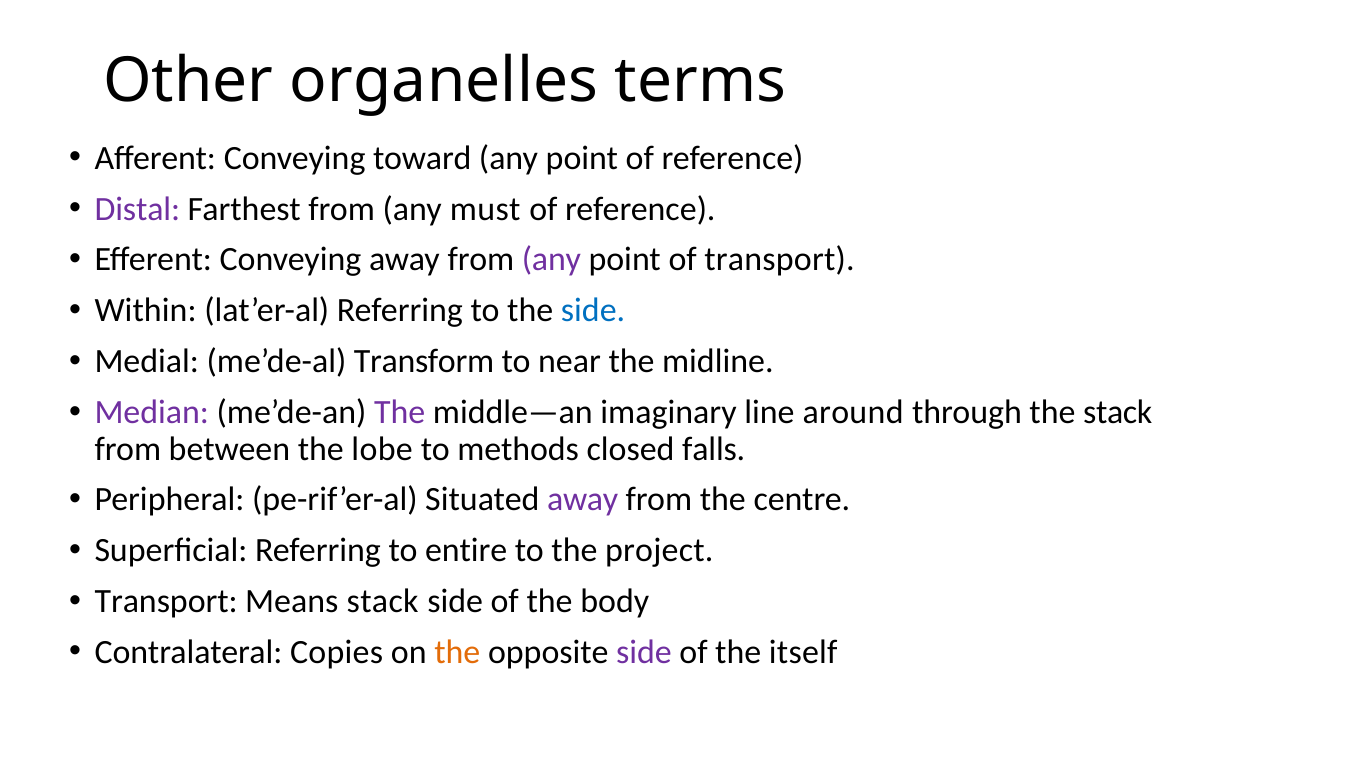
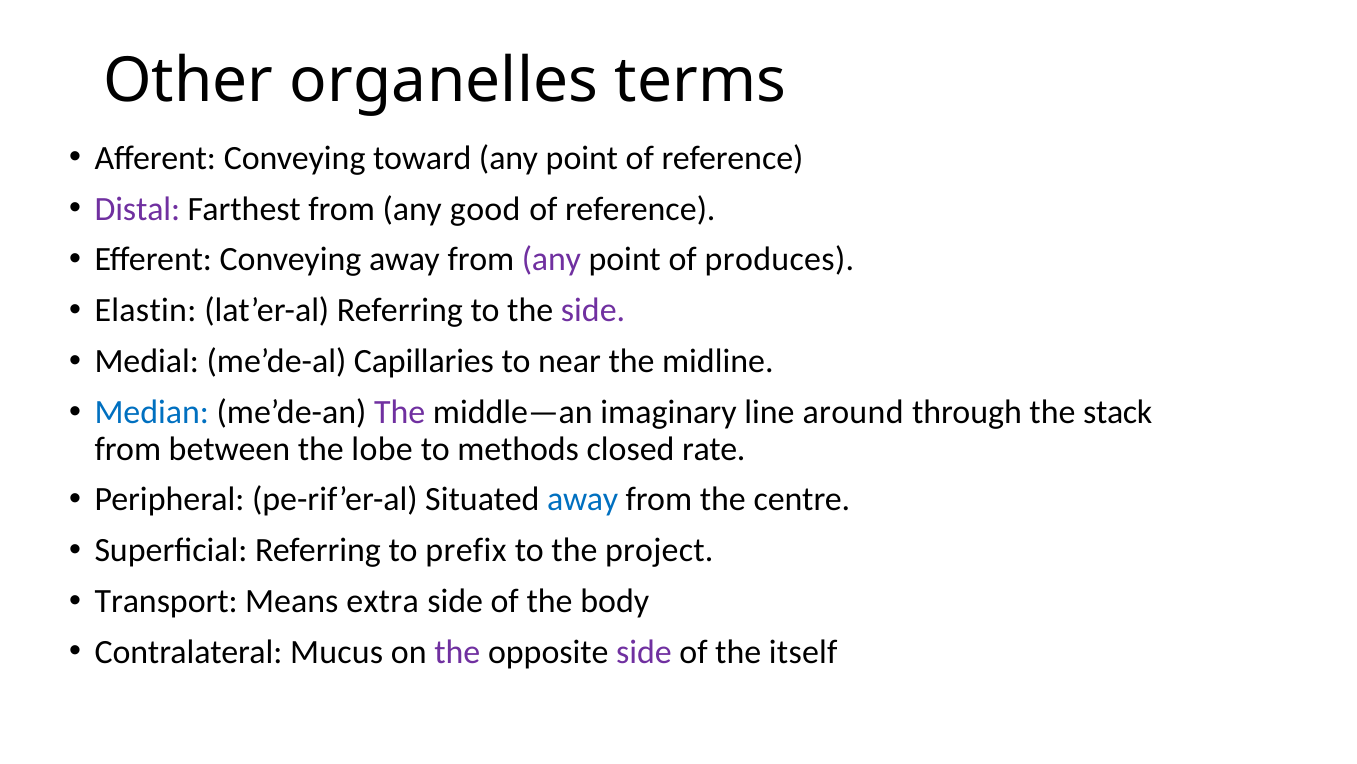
must: must -> good
of transport: transport -> produces
Within: Within -> Elastin
side at (593, 310) colour: blue -> purple
Transform: Transform -> Capillaries
Median colour: purple -> blue
falls: falls -> rate
away at (583, 499) colour: purple -> blue
entire: entire -> prefix
Means stack: stack -> extra
Copies: Copies -> Mucus
the at (457, 651) colour: orange -> purple
